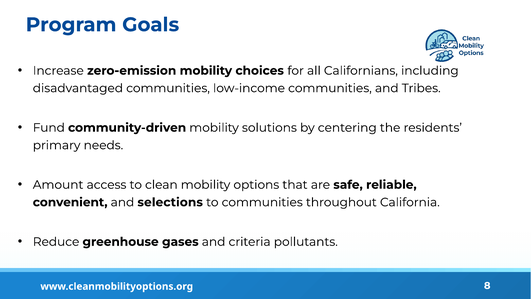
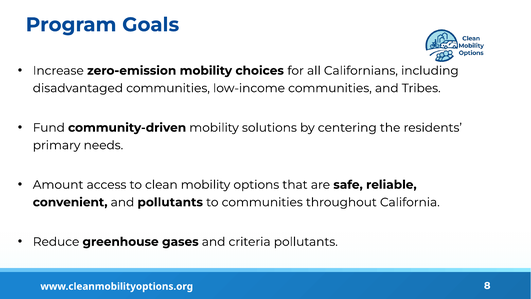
and selections: selections -> pollutants
